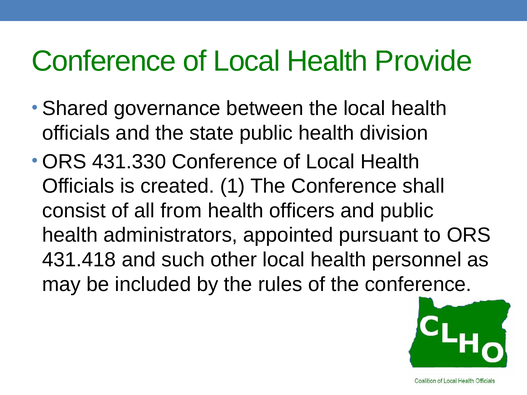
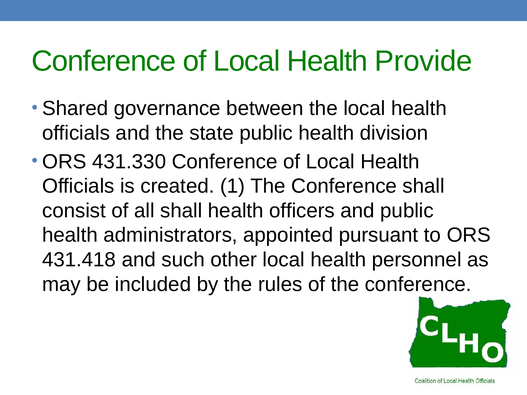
all from: from -> shall
